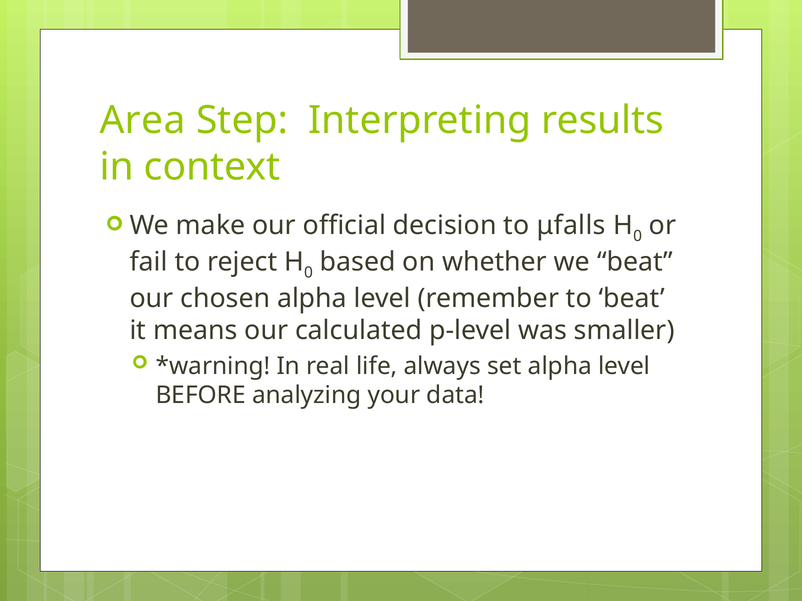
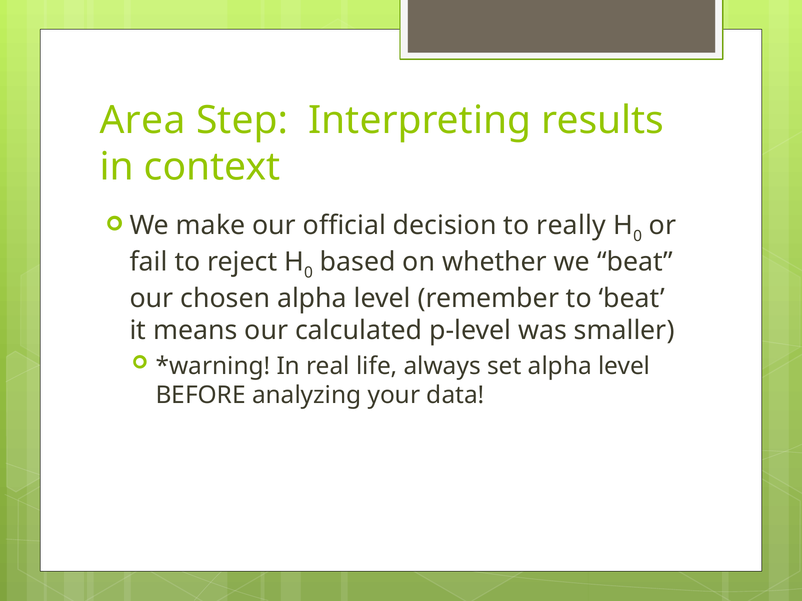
μfalls: μfalls -> really
